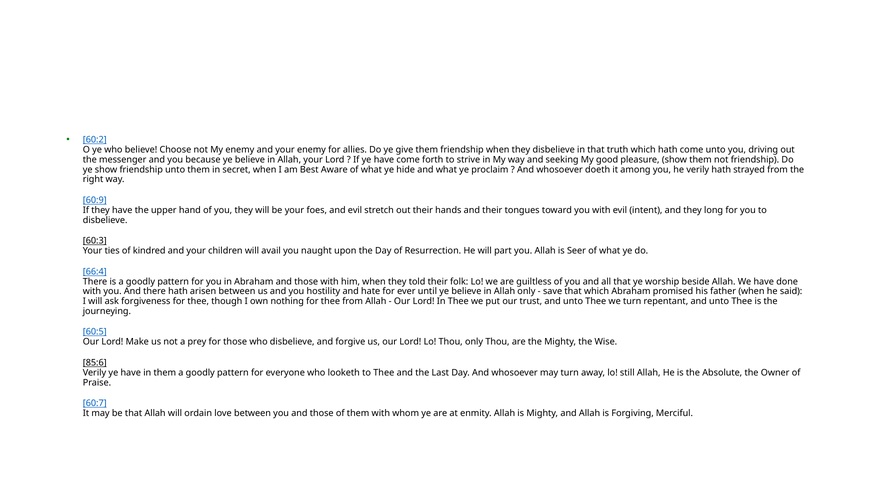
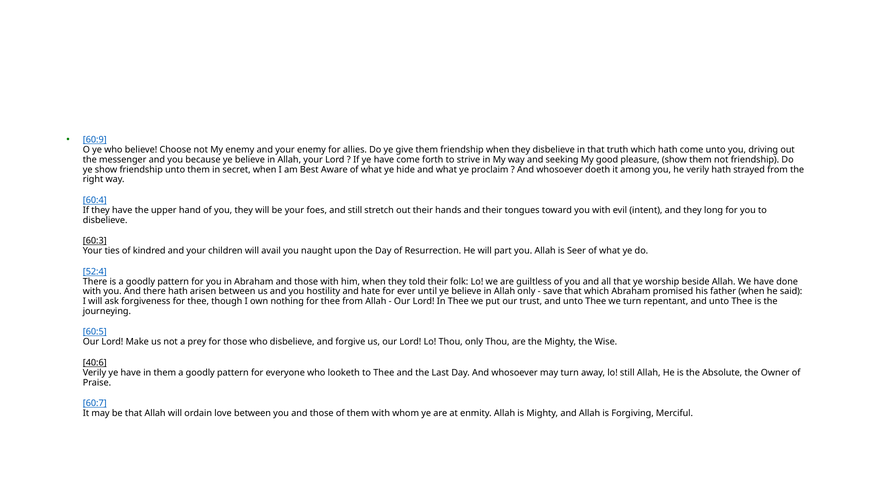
60:2: 60:2 -> 60:9
60:9: 60:9 -> 60:4
and evil: evil -> still
66:4: 66:4 -> 52:4
85:6: 85:6 -> 40:6
